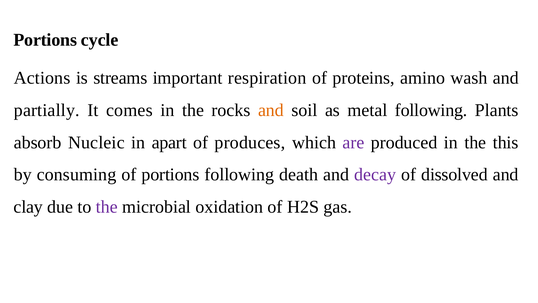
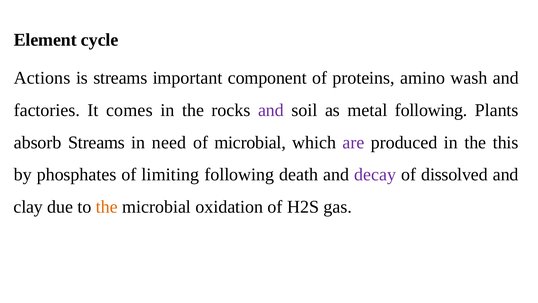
Portions at (45, 40): Portions -> Element
respiration: respiration -> component
partially: partially -> factories
and at (271, 110) colour: orange -> purple
absorb Nucleic: Nucleic -> Streams
apart: apart -> need
of produces: produces -> microbial
consuming: consuming -> phosphates
of portions: portions -> limiting
the at (107, 207) colour: purple -> orange
